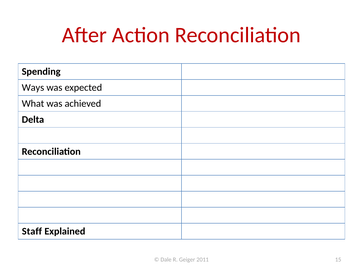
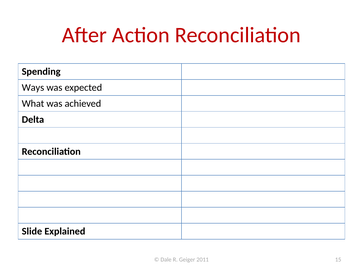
Staff: Staff -> Slide
